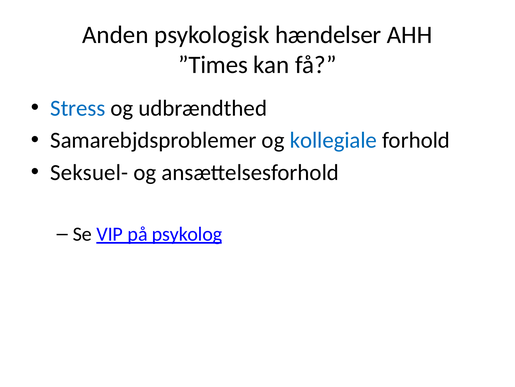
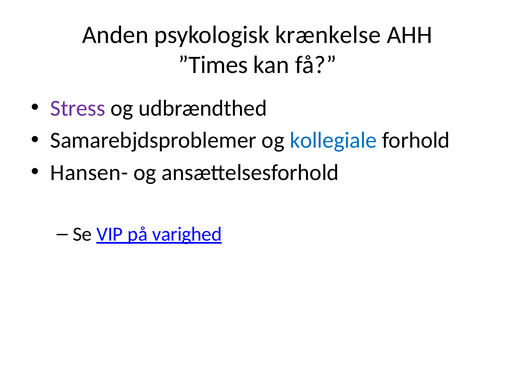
hændelser: hændelser -> krænkelse
Stress colour: blue -> purple
Seksuel-: Seksuel- -> Hansen-
psykolog: psykolog -> varighed
